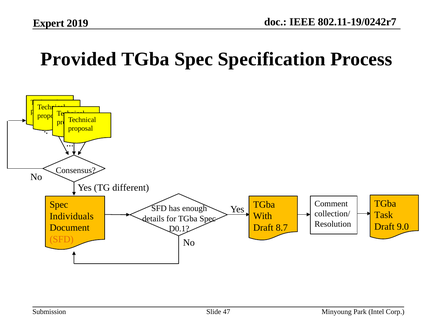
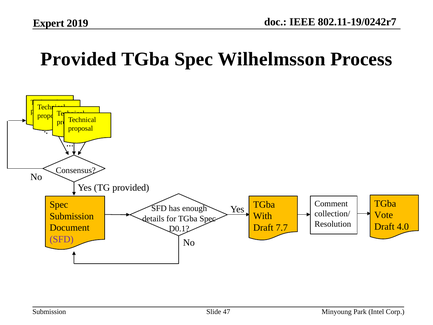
Specification: Specification -> Wilhelmsson
TG different: different -> provided
Task: Task -> Vote
Individuals at (72, 216): Individuals -> Submission
9.0: 9.0 -> 4.0
8.7: 8.7 -> 7.7
SFD at (62, 239) colour: orange -> purple
